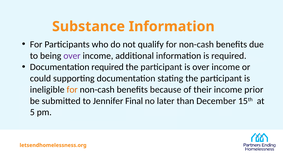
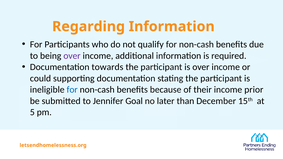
Substance: Substance -> Regarding
Documentation required: required -> towards
for at (72, 90) colour: orange -> blue
Final: Final -> Goal
